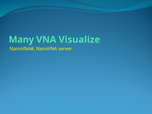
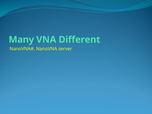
Visualize: Visualize -> Different
